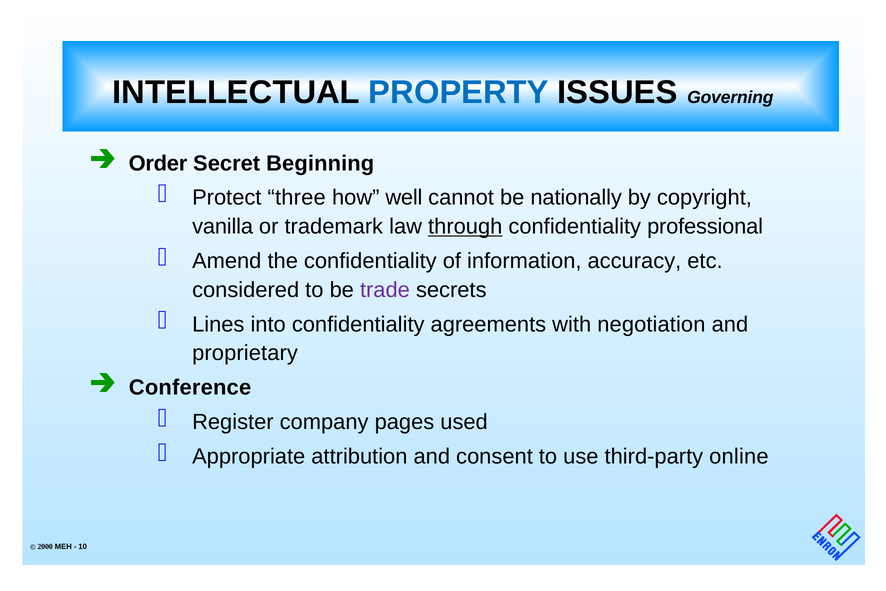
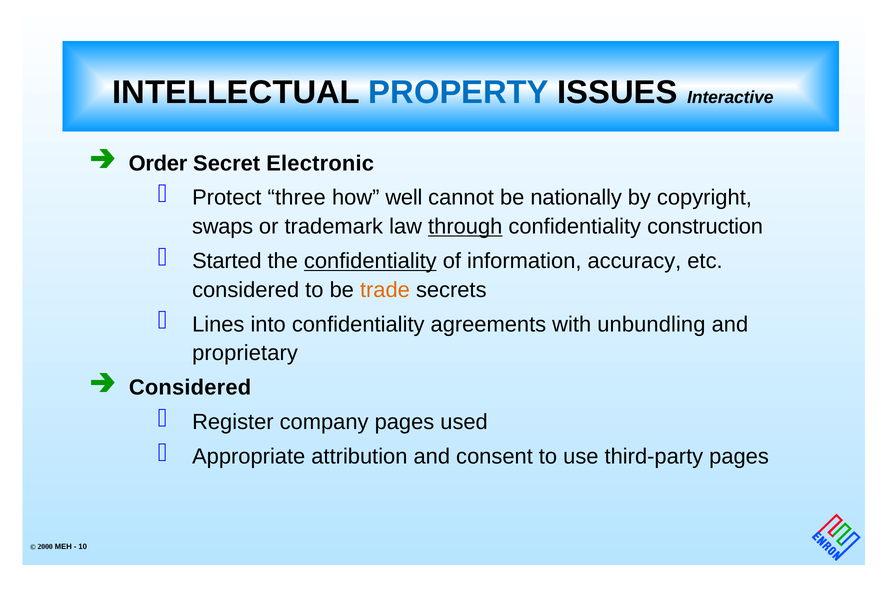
Governing: Governing -> Interactive
Beginning: Beginning -> Electronic
vanilla: vanilla -> swaps
professional: professional -> construction
Amend: Amend -> Started
confidentiality at (370, 261) underline: none -> present
trade colour: purple -> orange
negotiation: negotiation -> unbundling
Conference at (190, 387): Conference -> Considered
third-party online: online -> pages
